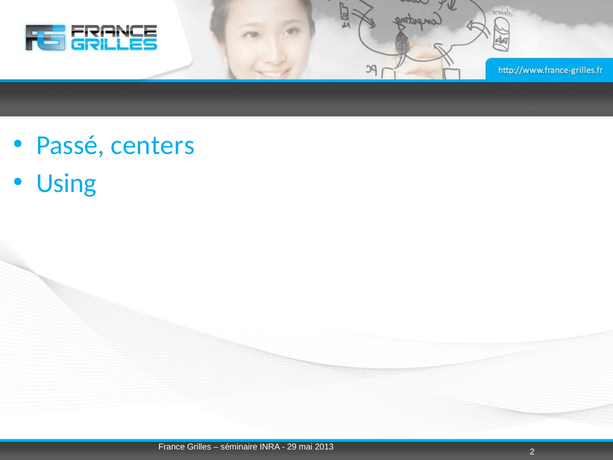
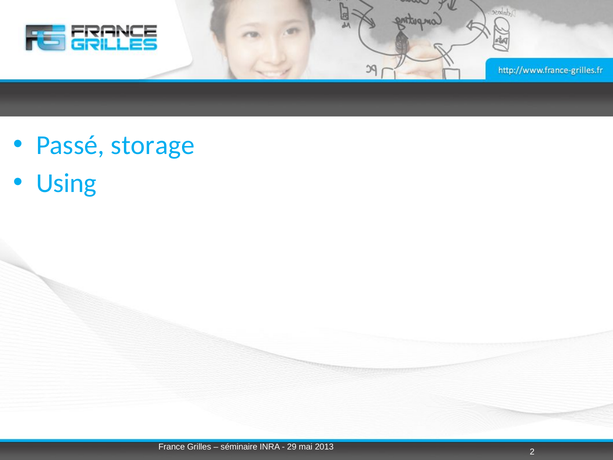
centers: centers -> storage
